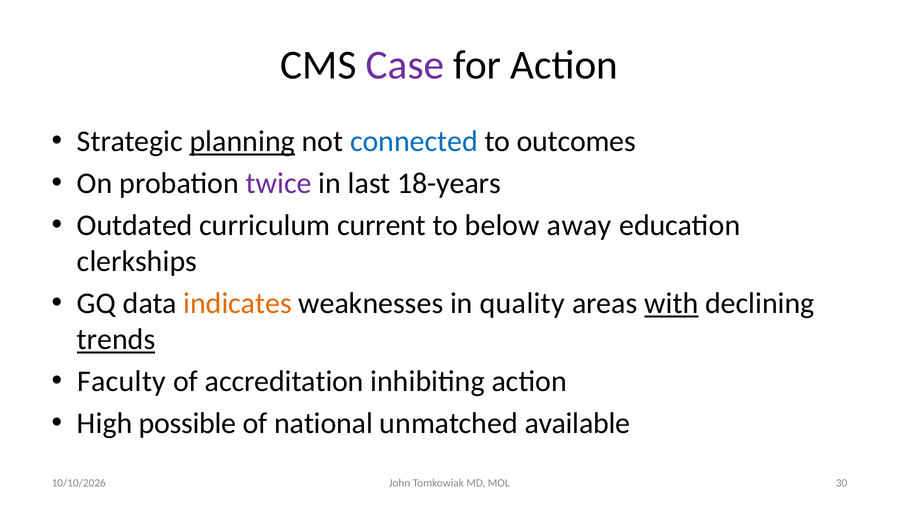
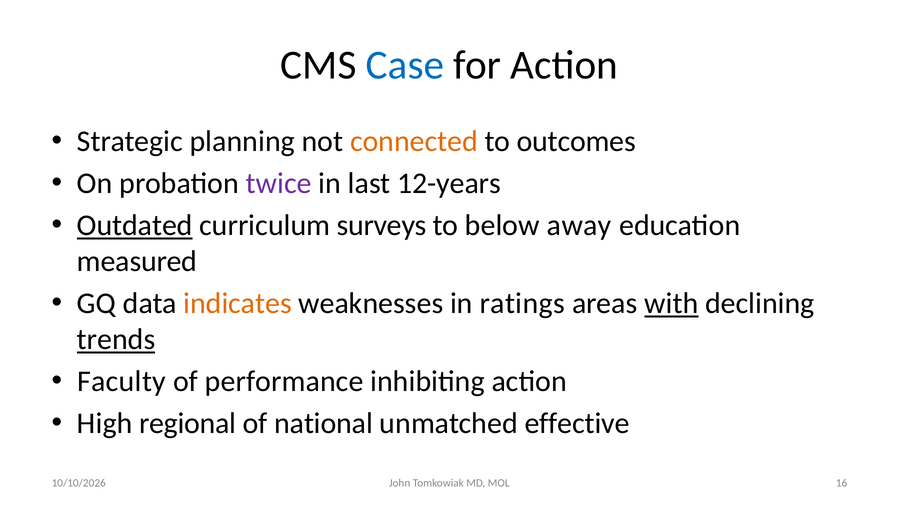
Case colour: purple -> blue
planning underline: present -> none
connected colour: blue -> orange
18-years: 18-years -> 12-years
Outdated underline: none -> present
current: current -> surveys
clerkships: clerkships -> measured
quality: quality -> ratings
accreditation: accreditation -> performance
possible: possible -> regional
available: available -> effective
30: 30 -> 16
